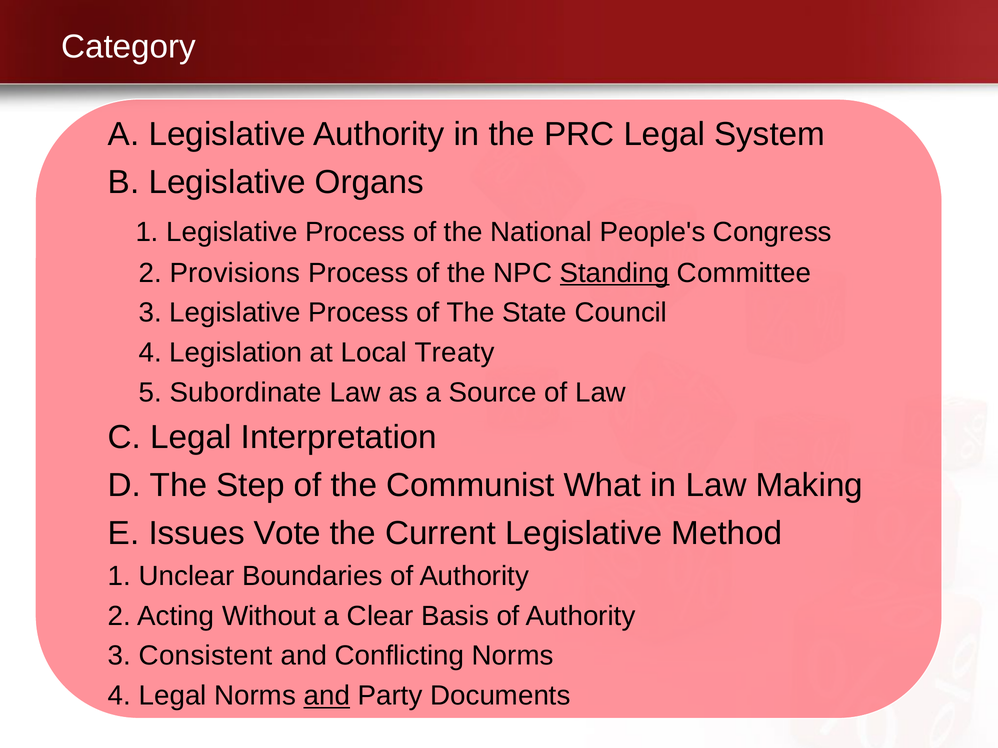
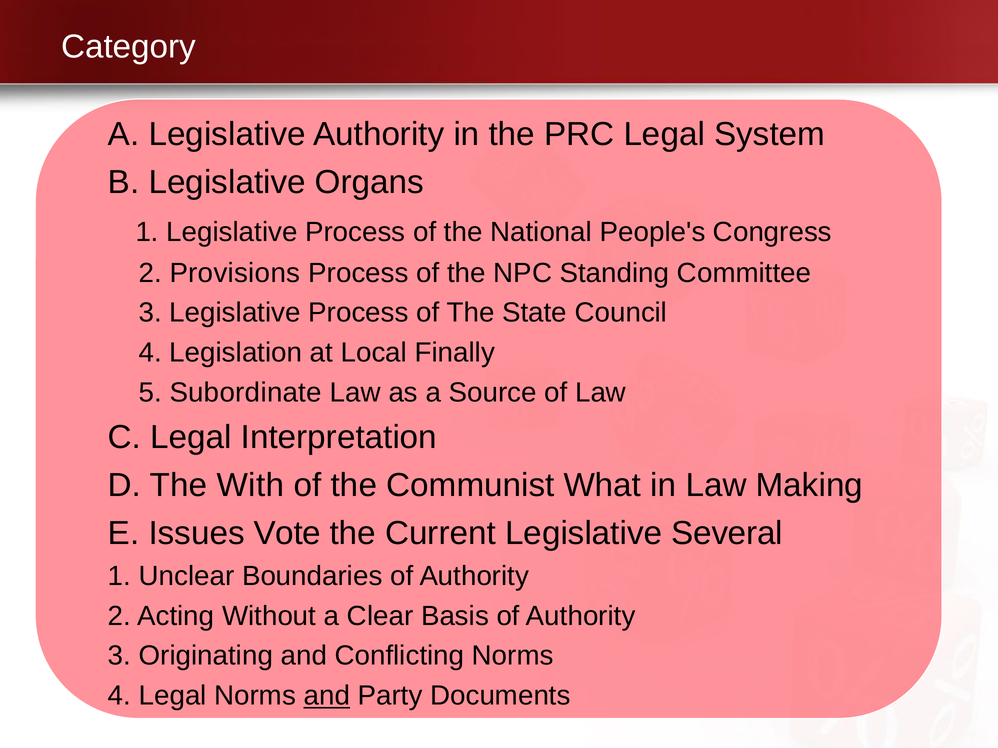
Standing underline: present -> none
Treaty: Treaty -> Finally
Step: Step -> With
Method: Method -> Several
Consistent: Consistent -> Originating
